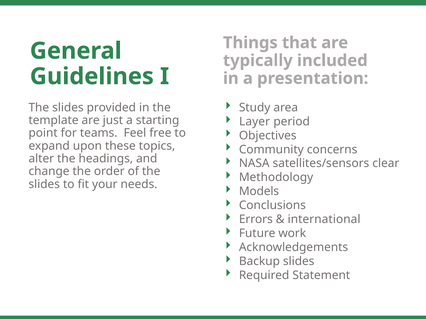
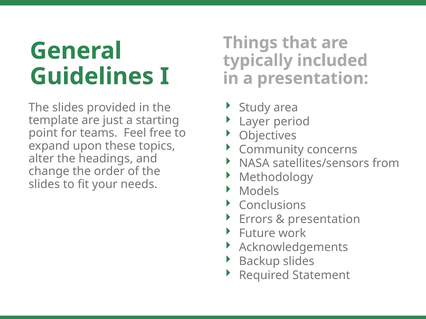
clear: clear -> from
international at (324, 220): international -> presentation
